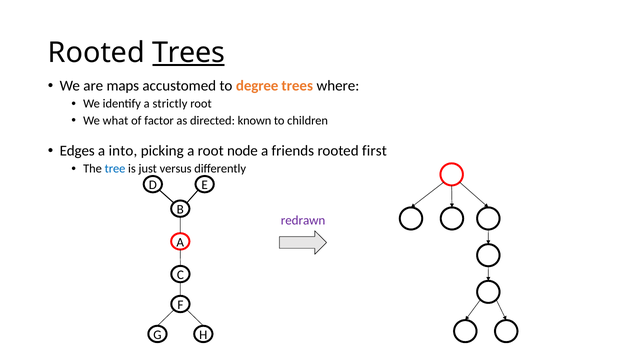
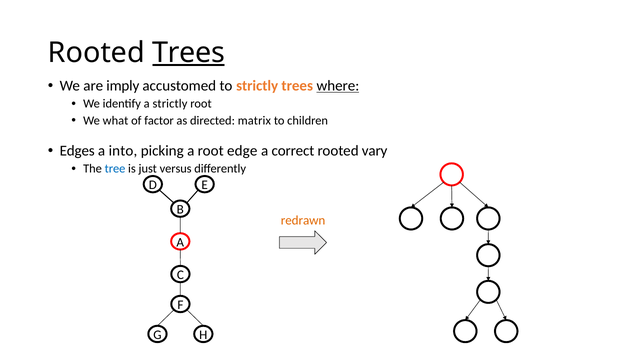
maps: maps -> imply
to degree: degree -> strictly
where underline: none -> present
known: known -> matrix
node: node -> edge
friends: friends -> correct
first: first -> vary
redrawn colour: purple -> orange
